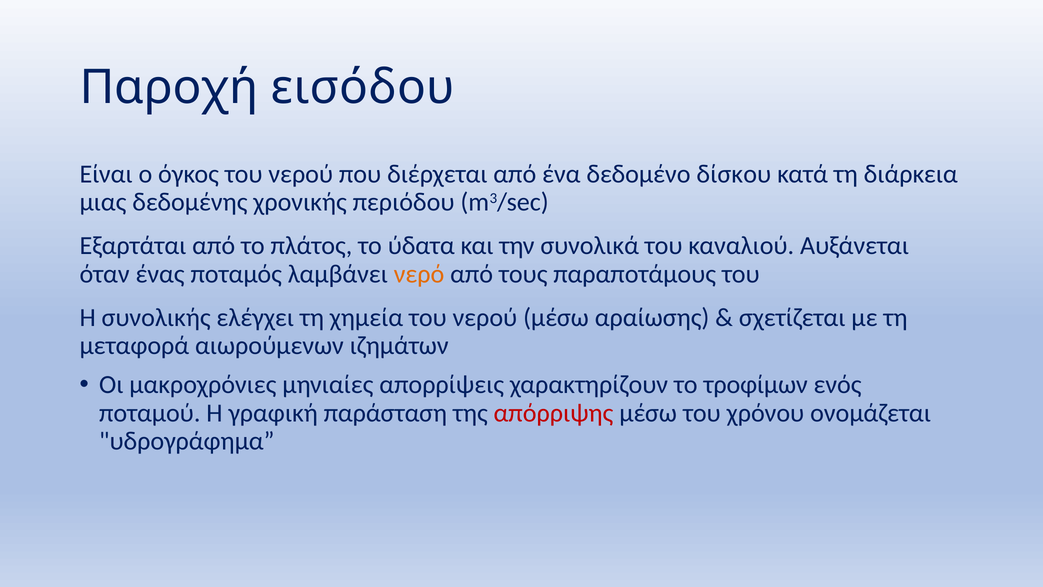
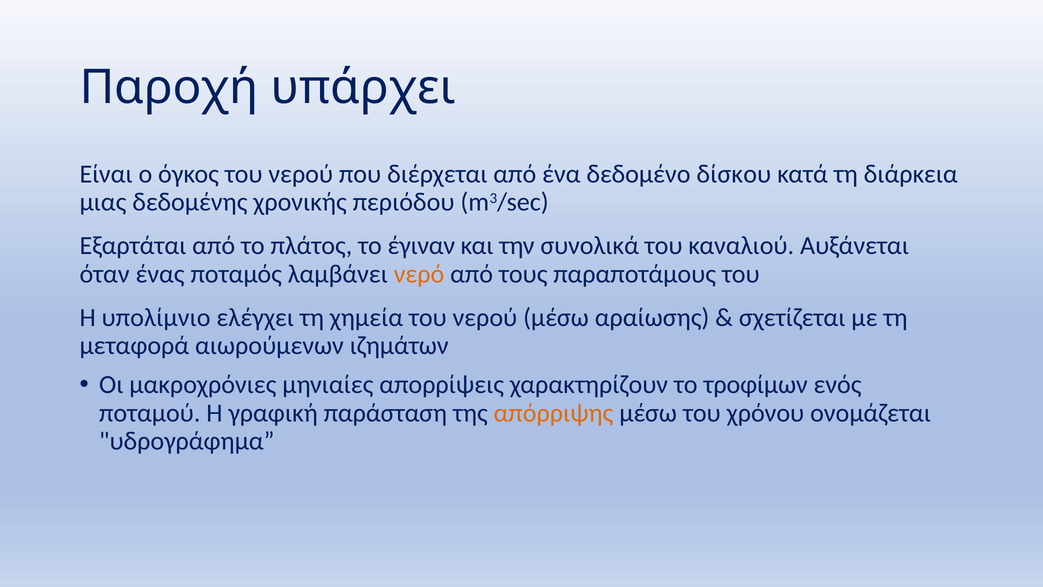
εισόδου: εισόδου -> υπάρχει
ύδατα: ύδατα -> έγιναν
συνολικής: συνολικής -> υπολίμνιο
απόρριψης colour: red -> orange
